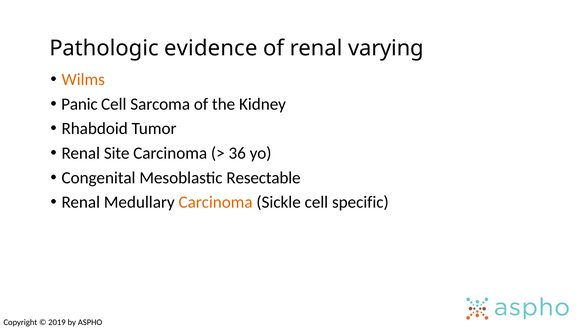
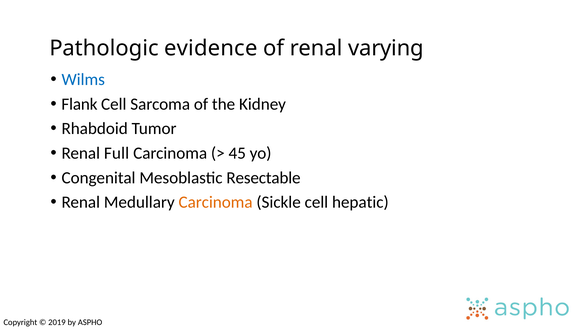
Wilms colour: orange -> blue
Panic: Panic -> Flank
Site: Site -> Full
36: 36 -> 45
specific: specific -> hepatic
